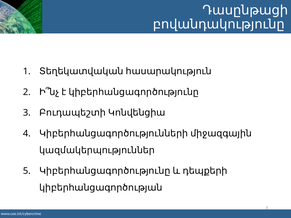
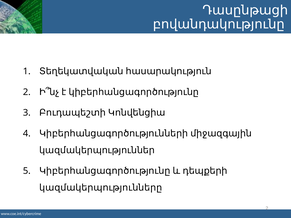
կիբերհանցագործության: կիբերհանցագործության -> կազմակերպությունները
